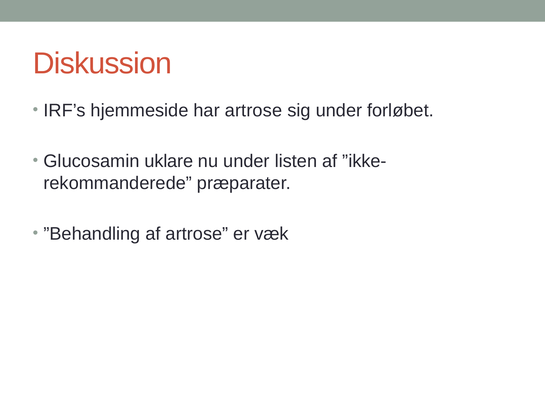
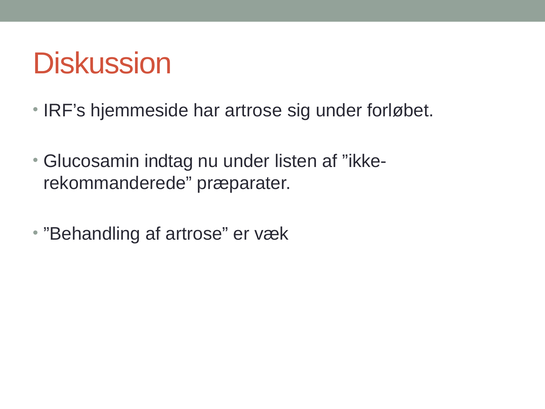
uklare: uklare -> indtag
